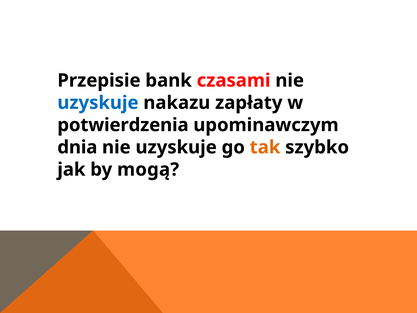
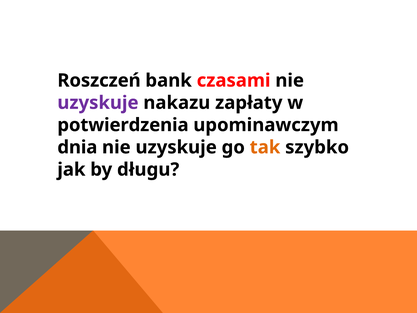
Przepisie: Przepisie -> Roszczeń
uzyskuje at (98, 103) colour: blue -> purple
mogą: mogą -> długu
